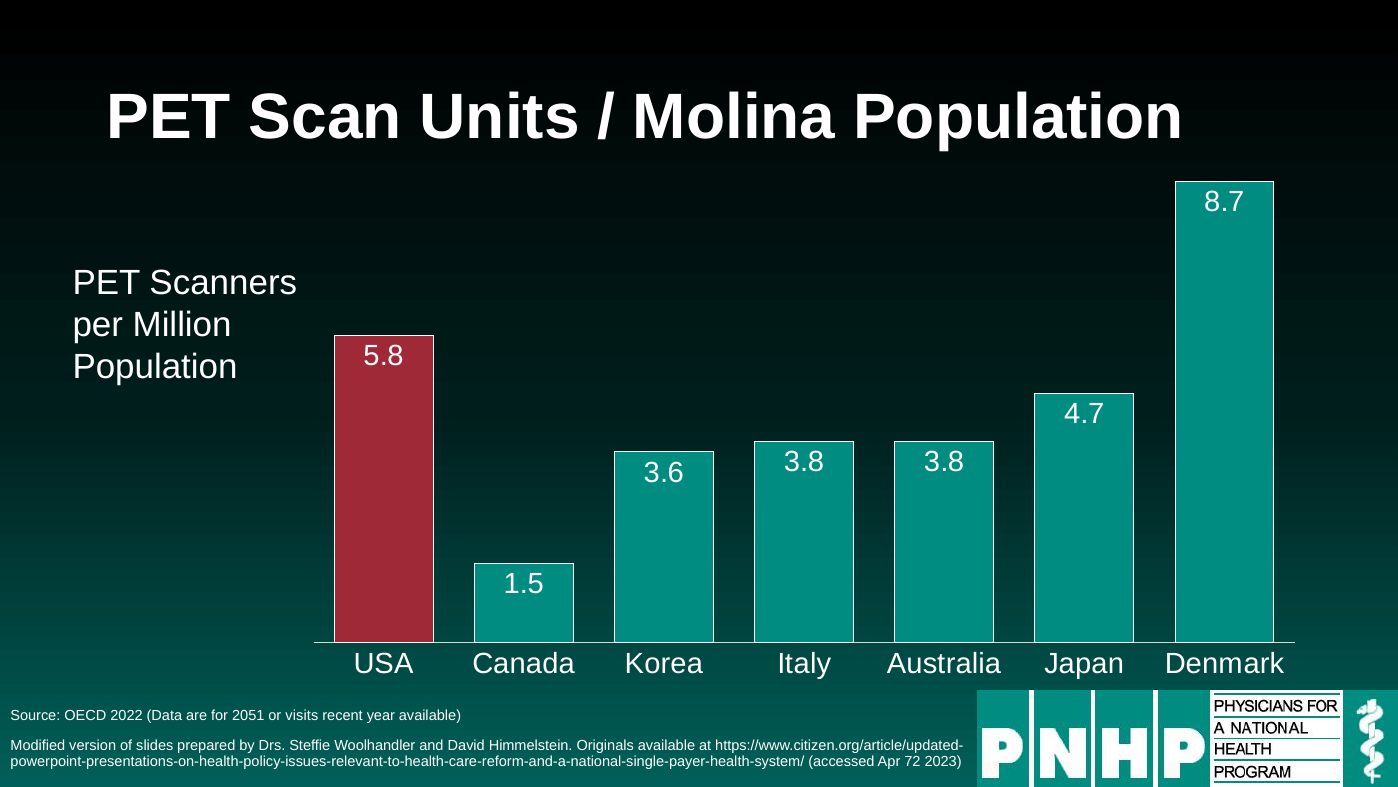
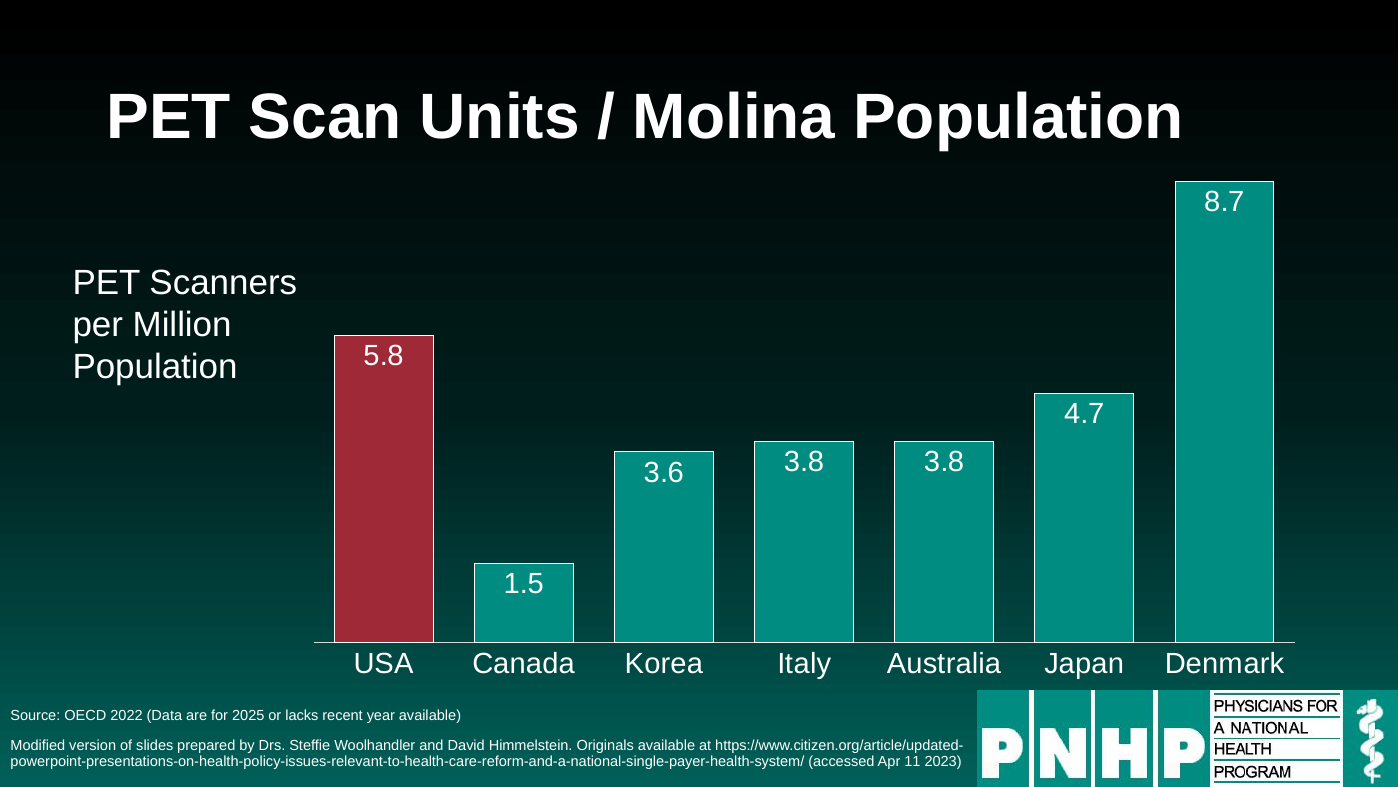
2051: 2051 -> 2025
visits: visits -> lacks
72: 72 -> 11
